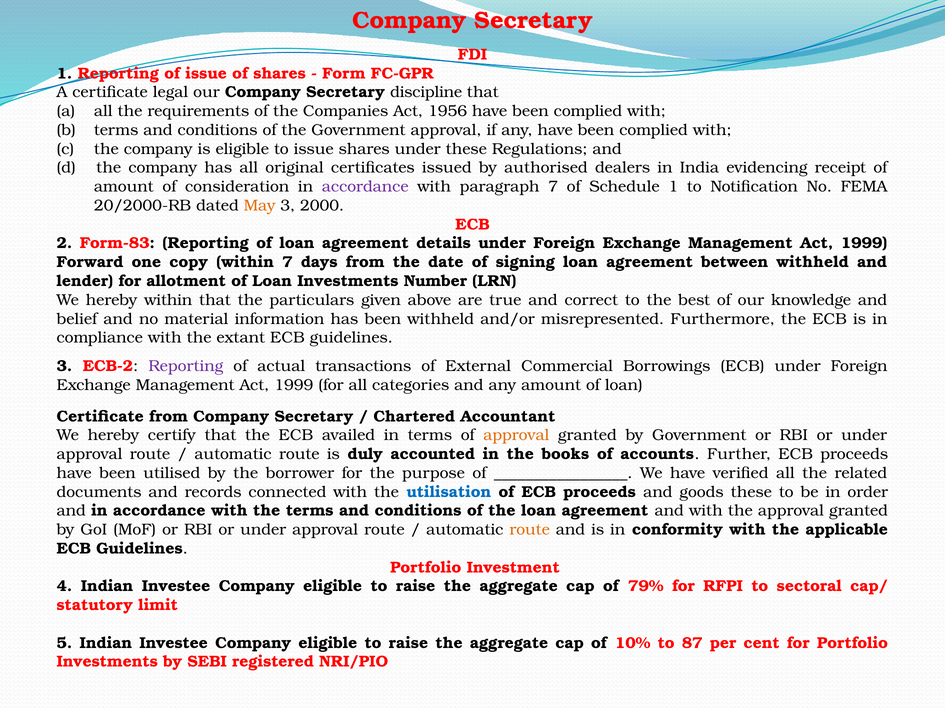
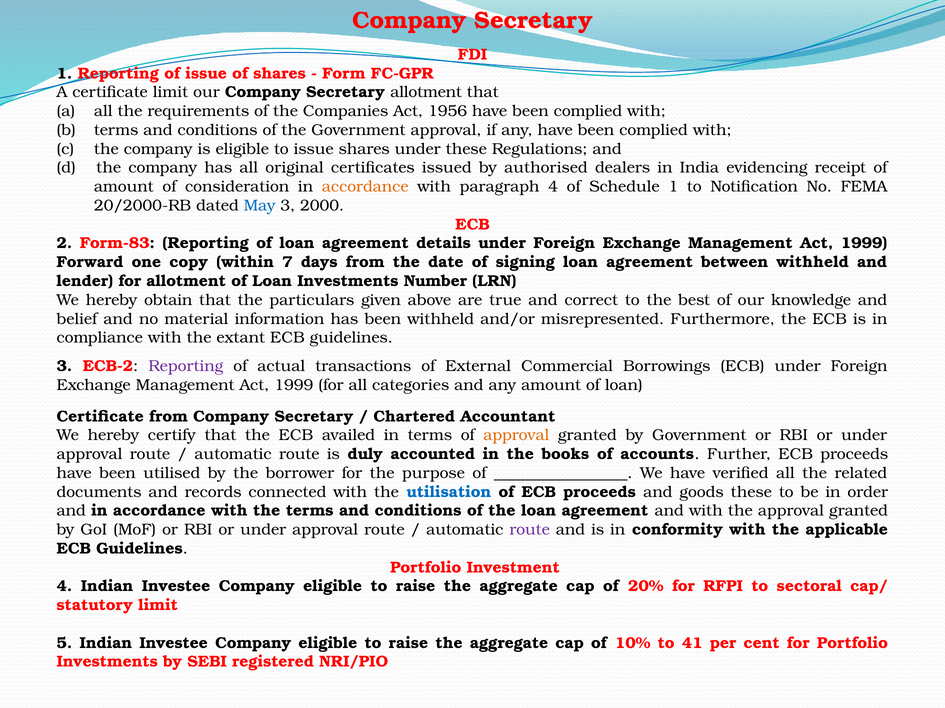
certificate legal: legal -> limit
Secretary discipline: discipline -> allotment
accordance at (365, 187) colour: purple -> orange
paragraph 7: 7 -> 4
May colour: orange -> blue
hereby within: within -> obtain
route at (530, 530) colour: orange -> purple
79%: 79% -> 20%
87: 87 -> 41
